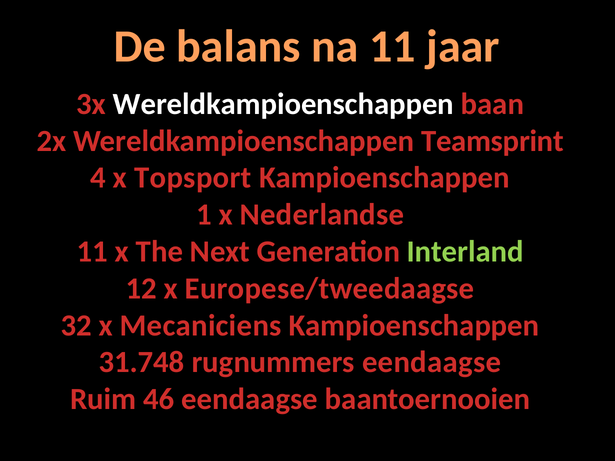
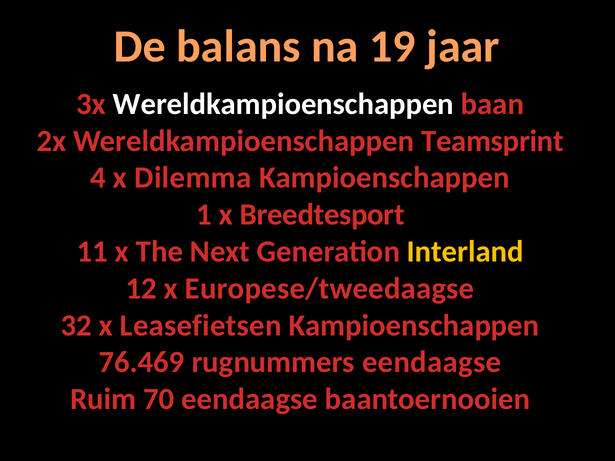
na 11: 11 -> 19
Topsport: Topsport -> Dilemma
Nederlandse: Nederlandse -> Breedtesport
Interland colour: light green -> yellow
Mecaniciens: Mecaniciens -> Leasefietsen
31.748: 31.748 -> 76.469
46: 46 -> 70
